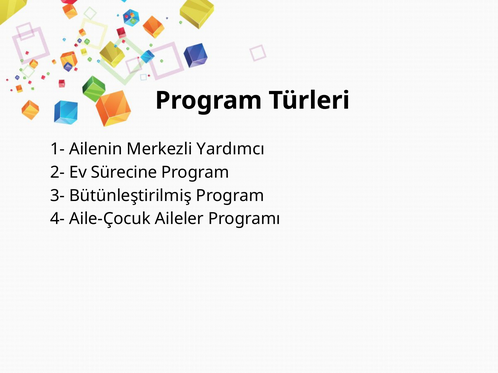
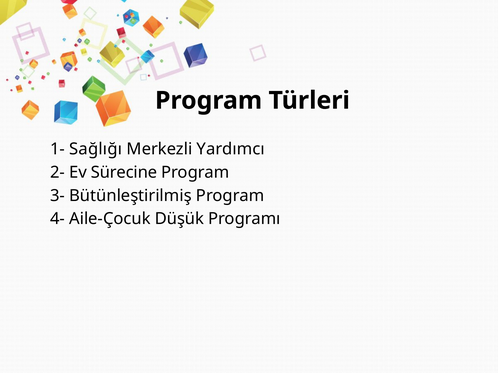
Ailenin: Ailenin -> Sağlığı
Aileler: Aileler -> Düşük
